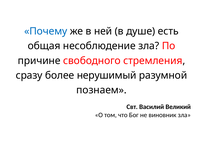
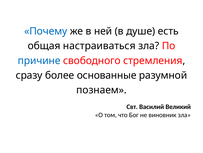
несоблюдение: несоблюдение -> настраиваться
причине colour: black -> blue
нерушимый: нерушимый -> основанные
